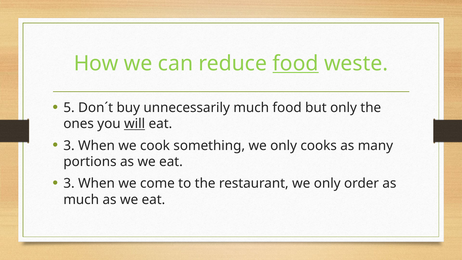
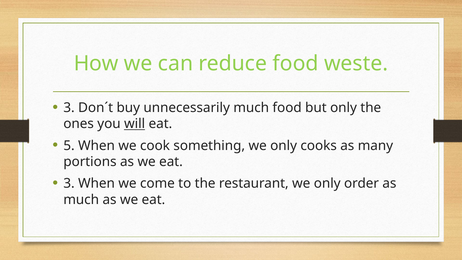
food at (296, 63) underline: present -> none
5 at (69, 108): 5 -> 3
3 at (69, 146): 3 -> 5
